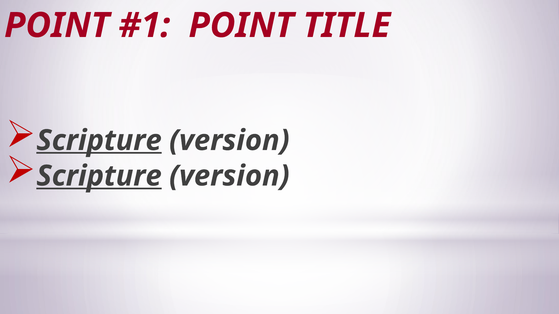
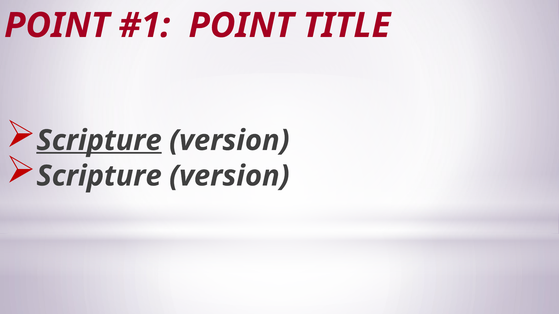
Scripture at (99, 176) underline: present -> none
